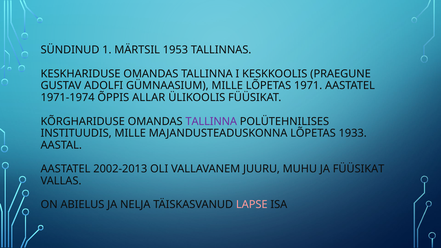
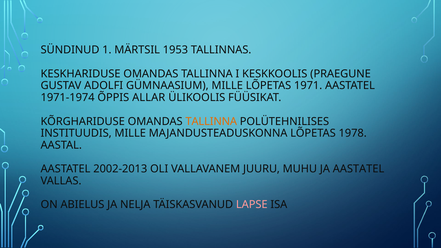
TALLINNA at (211, 121) colour: purple -> orange
1933: 1933 -> 1978
JA FÜÜSIKAT: FÜÜSIKAT -> AASTATEL
